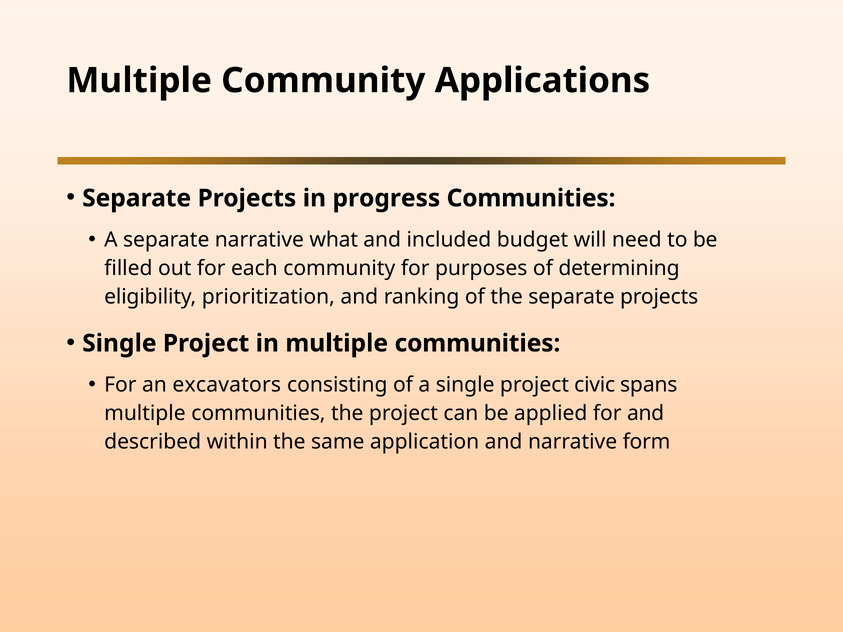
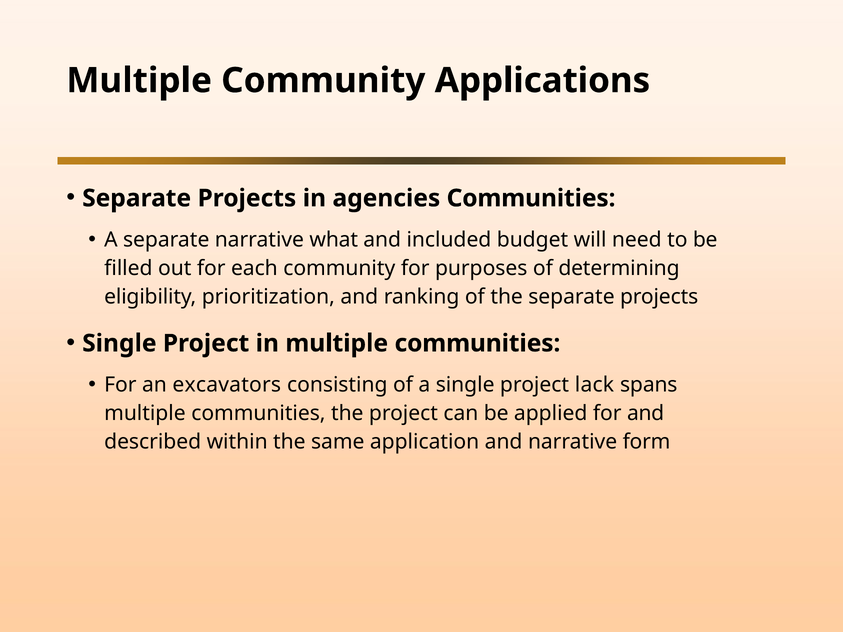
progress: progress -> agencies
civic: civic -> lack
